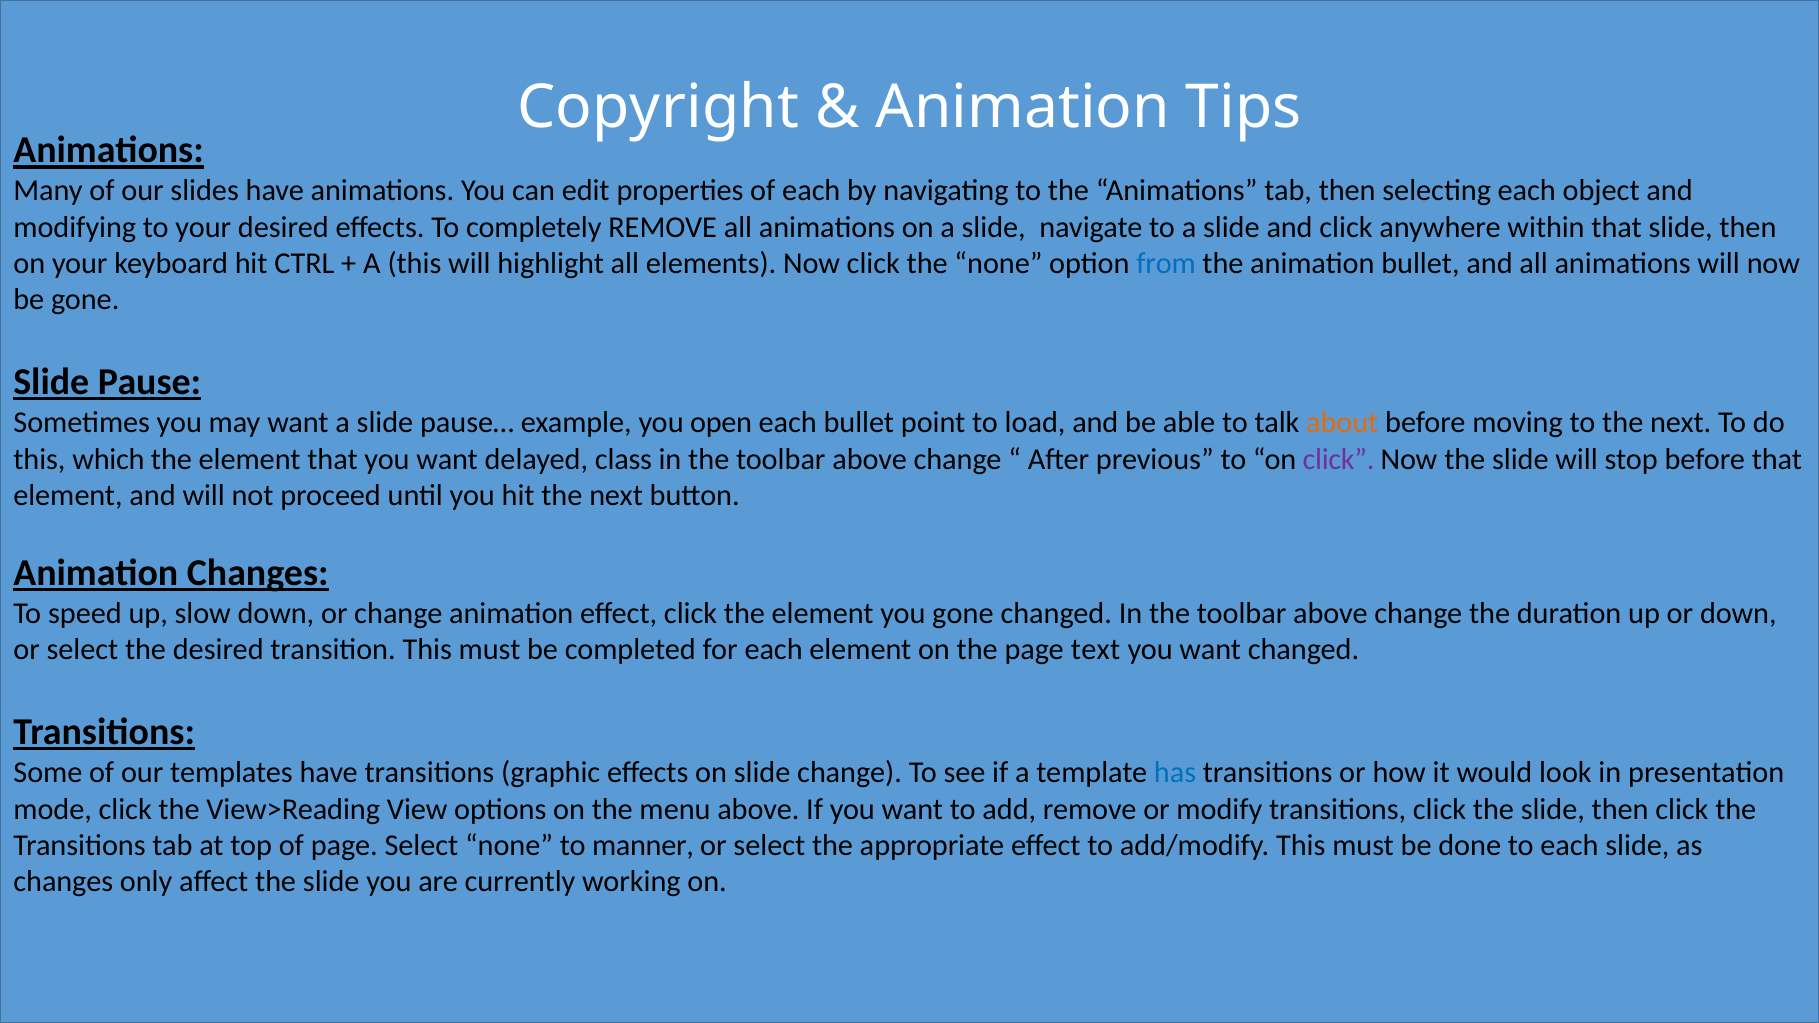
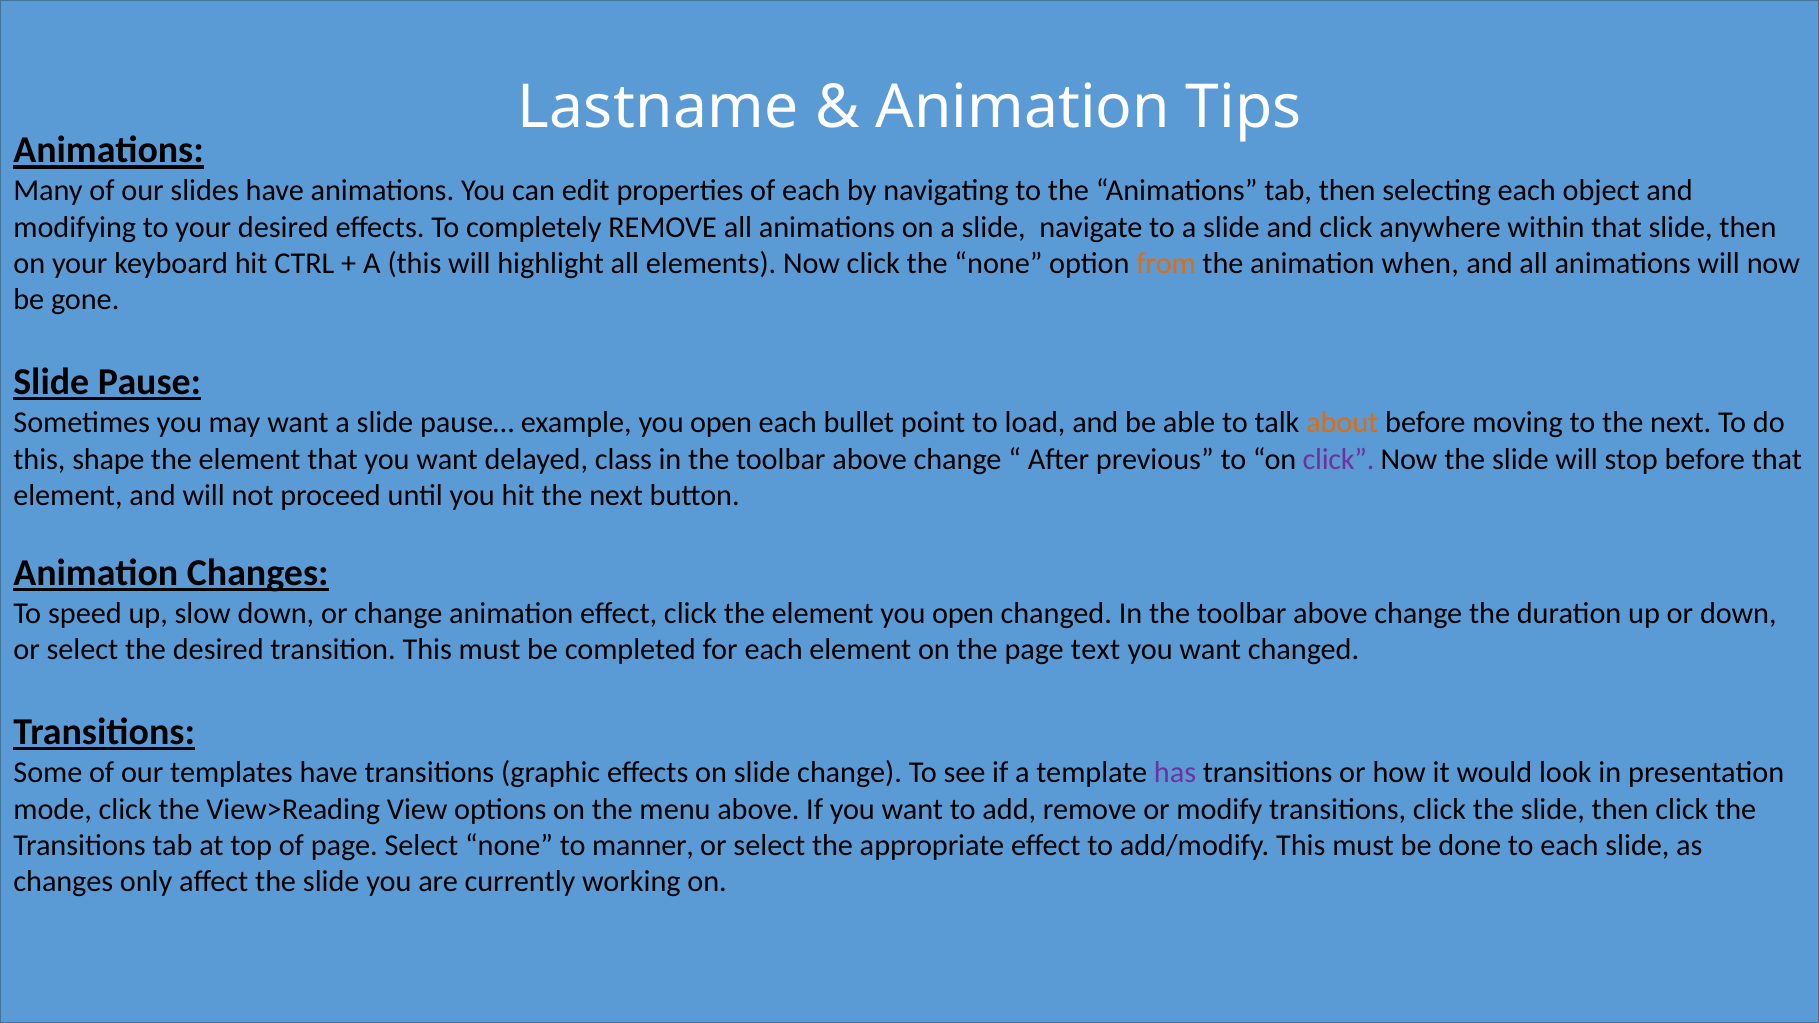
Copyright: Copyright -> Lastname
from colour: blue -> orange
animation bullet: bullet -> when
which: which -> shape
element you gone: gone -> open
has colour: blue -> purple
